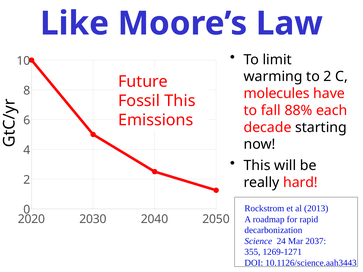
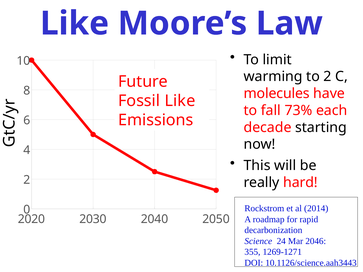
Fossil This: This -> Like
88%: 88% -> 73%
2013: 2013 -> 2014
2037: 2037 -> 2046
